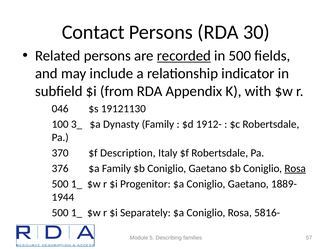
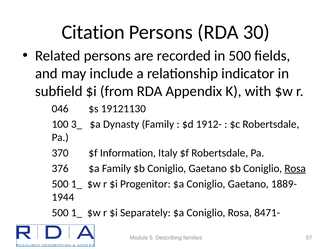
Contact: Contact -> Citation
recorded underline: present -> none
Description: Description -> Information
5816-: 5816- -> 8471-
